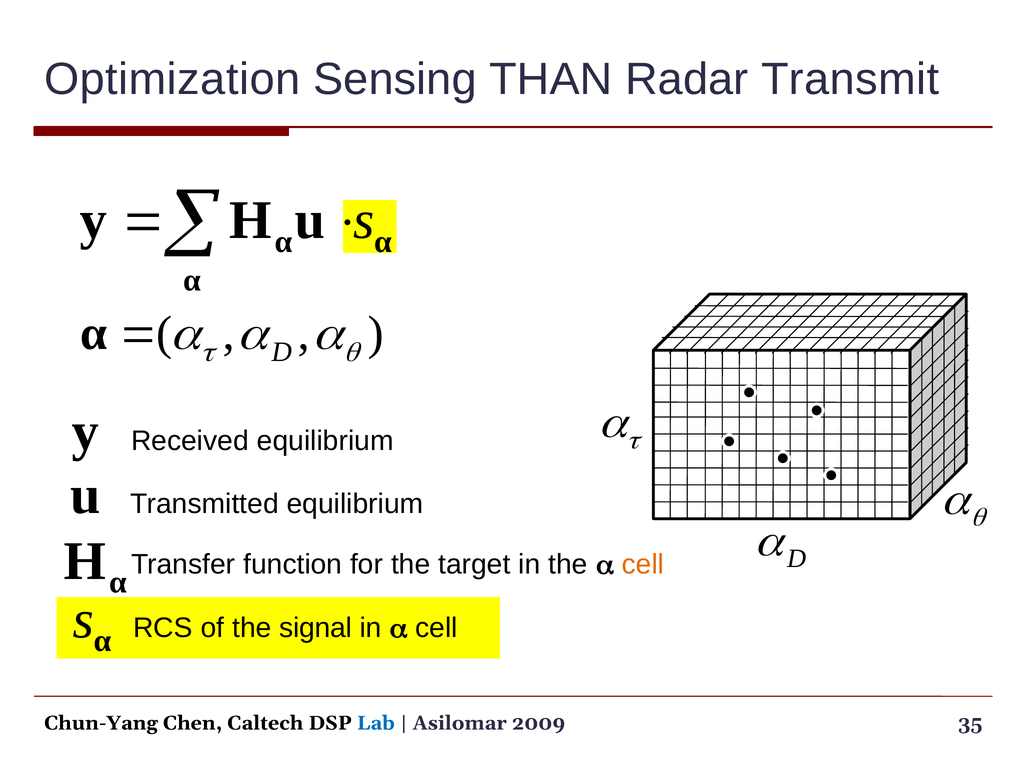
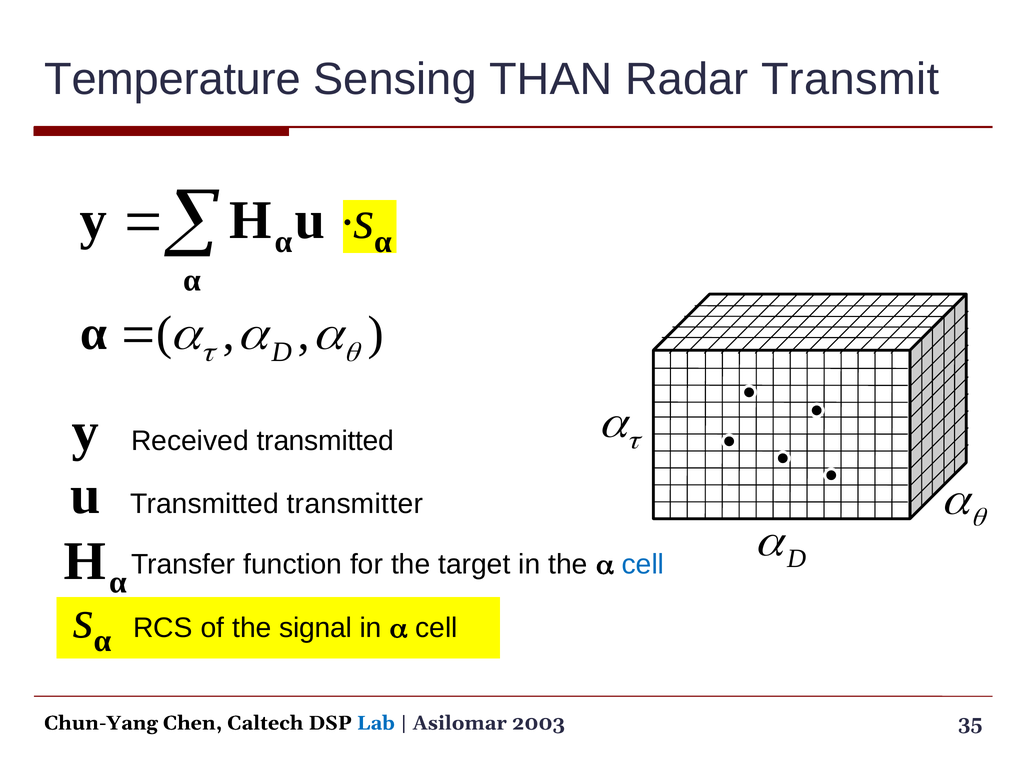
Optimization: Optimization -> Temperature
Received equilibrium: equilibrium -> transmitted
Transmitted equilibrium: equilibrium -> transmitter
cell at (643, 565) colour: orange -> blue
2009: 2009 -> 2003
